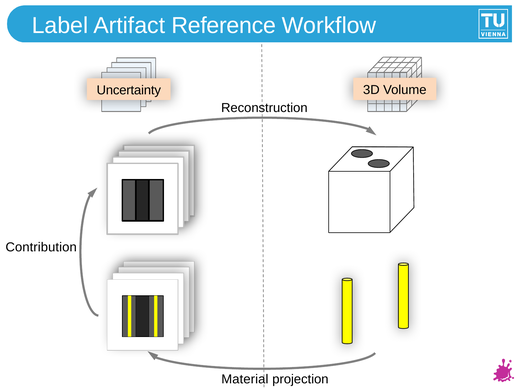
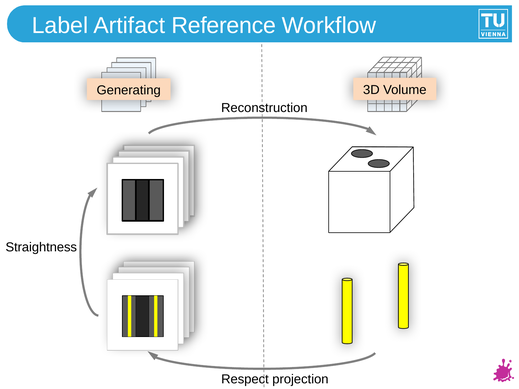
Uncertainty: Uncertainty -> Generating
Contribution: Contribution -> Straightness
Material: Material -> Respect
